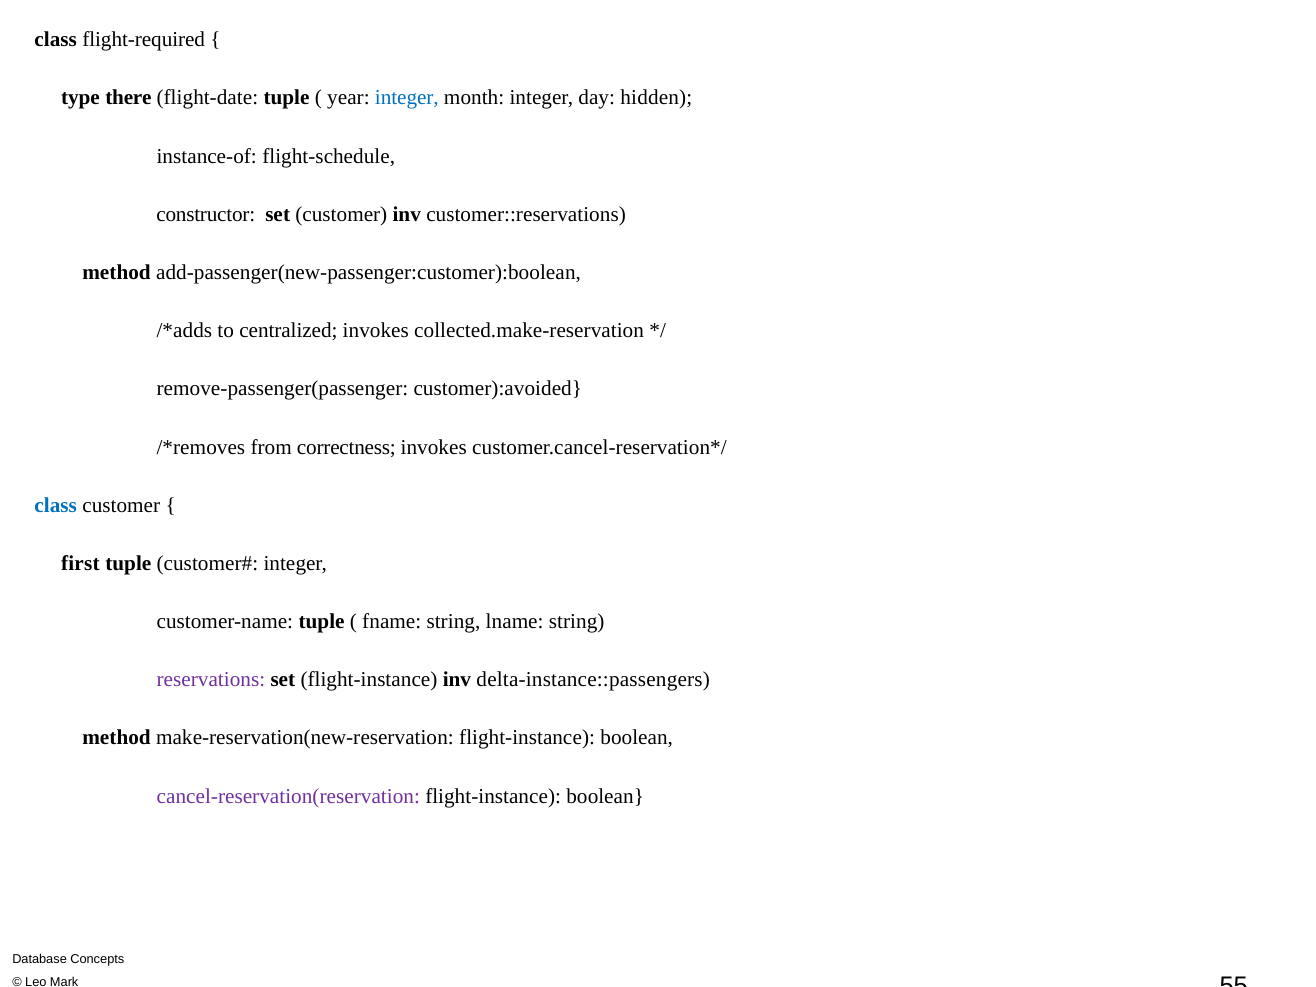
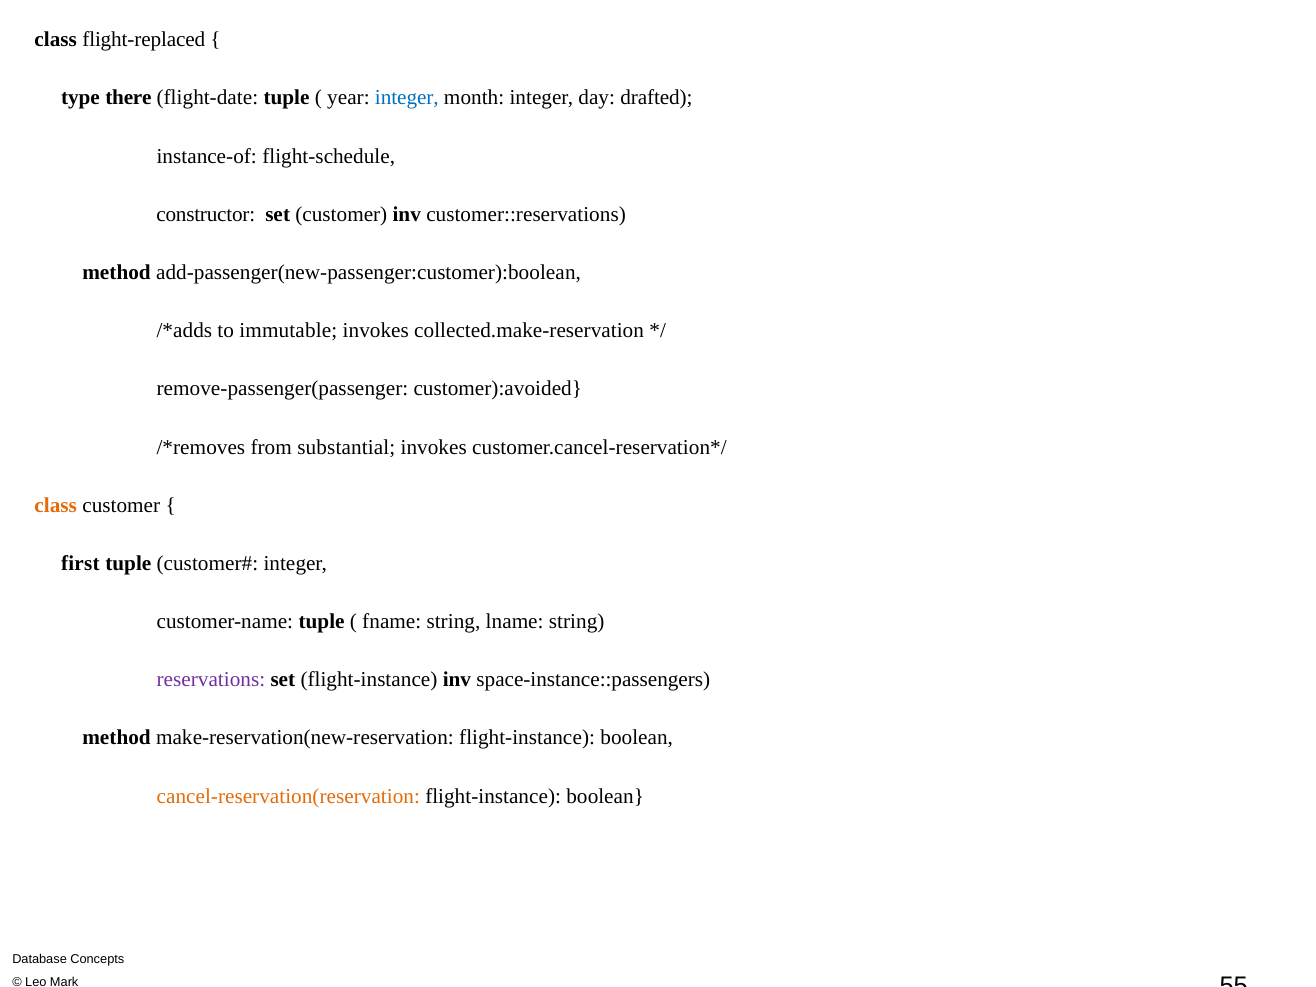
flight-required: flight-required -> flight-replaced
hidden: hidden -> drafted
centralized: centralized -> immutable
correctness: correctness -> substantial
class at (56, 505) colour: blue -> orange
delta-instance::passengers: delta-instance::passengers -> space-instance::passengers
cancel-reservation(reservation colour: purple -> orange
